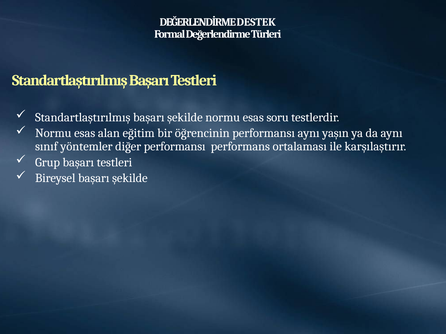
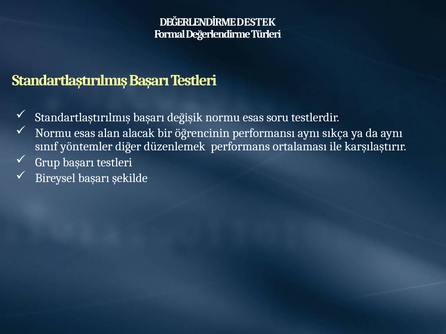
Standartlaştırılmış başarı şekilde: şekilde -> değişik
eğitim: eğitim -> alacak
yaşın: yaşın -> sıkça
diğer performansı: performansı -> düzenlemek
